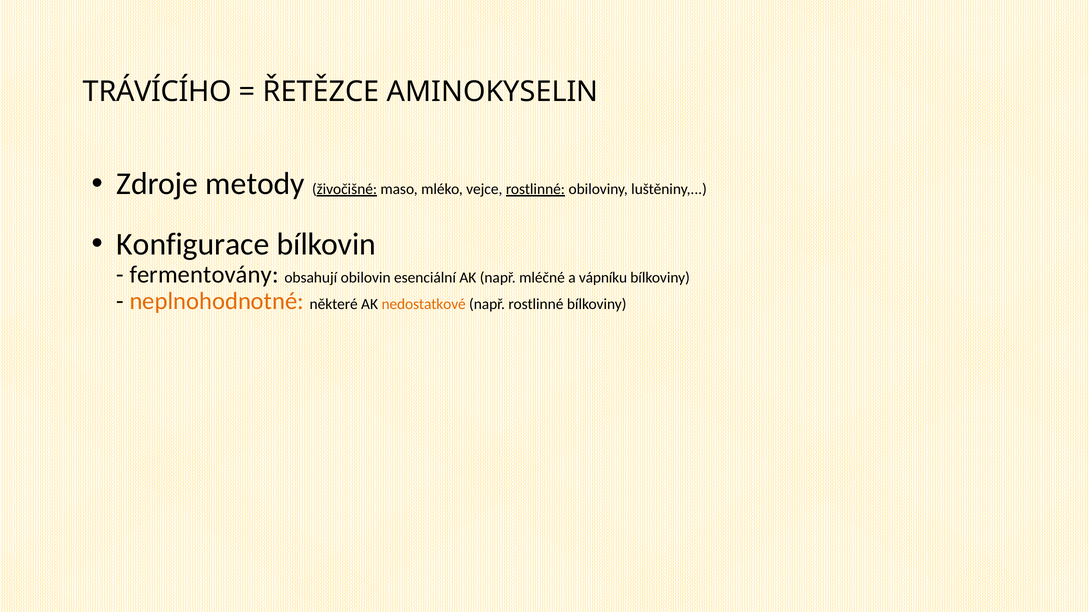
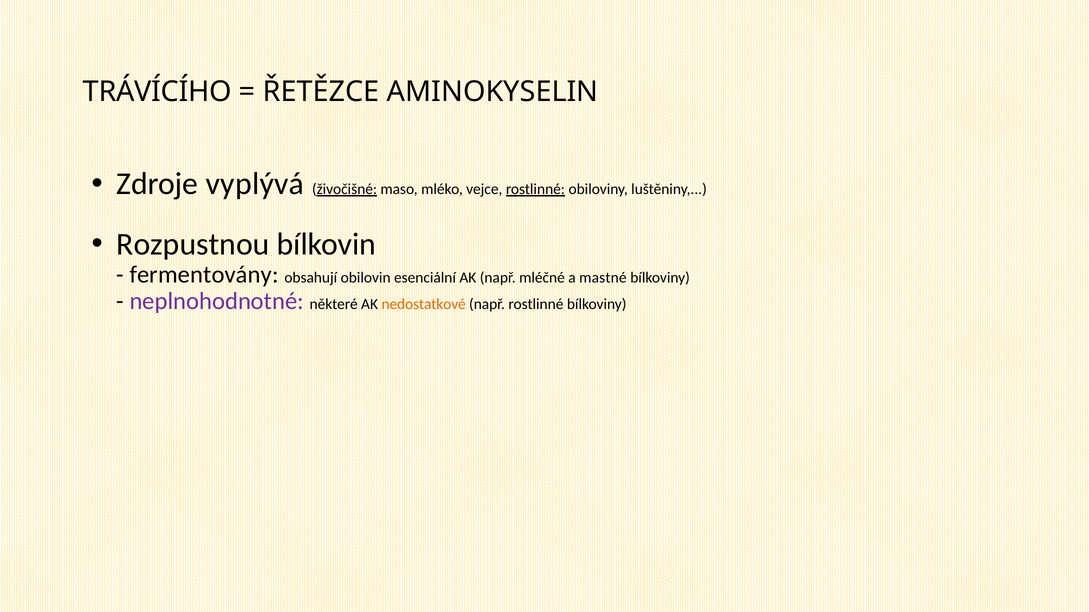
metody: metody -> vyplývá
Konfigurace: Konfigurace -> Rozpustnou
vápníku: vápníku -> mastné
neplnohodnotné colour: orange -> purple
